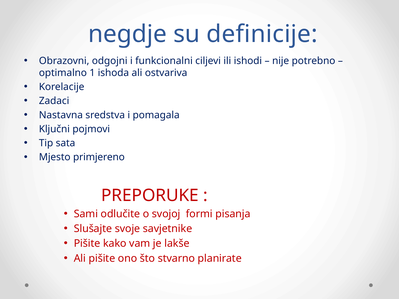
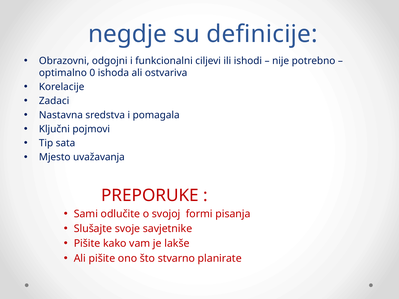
1: 1 -> 0
primjereno: primjereno -> uvažavanja
